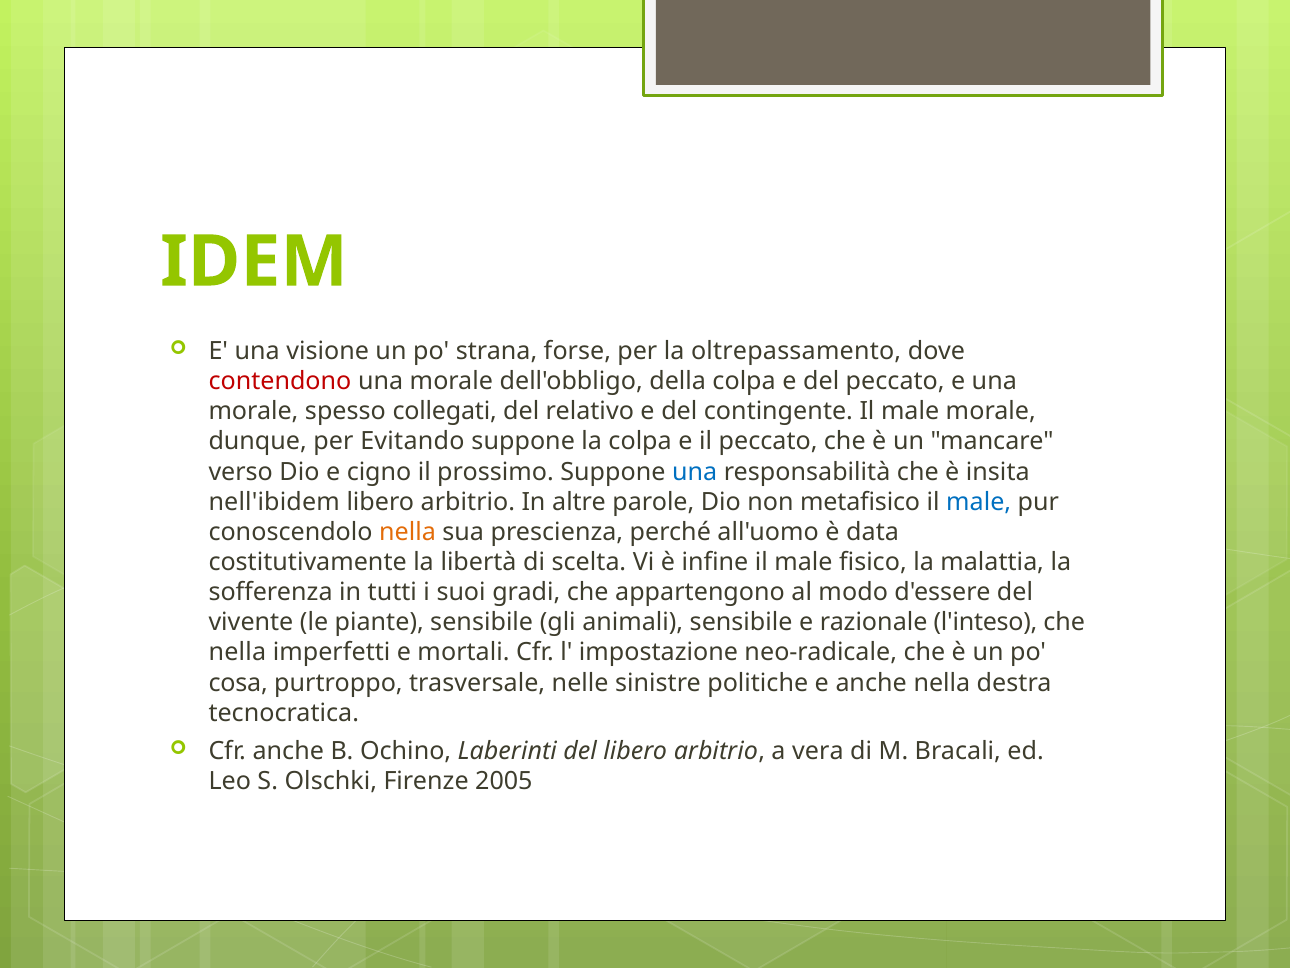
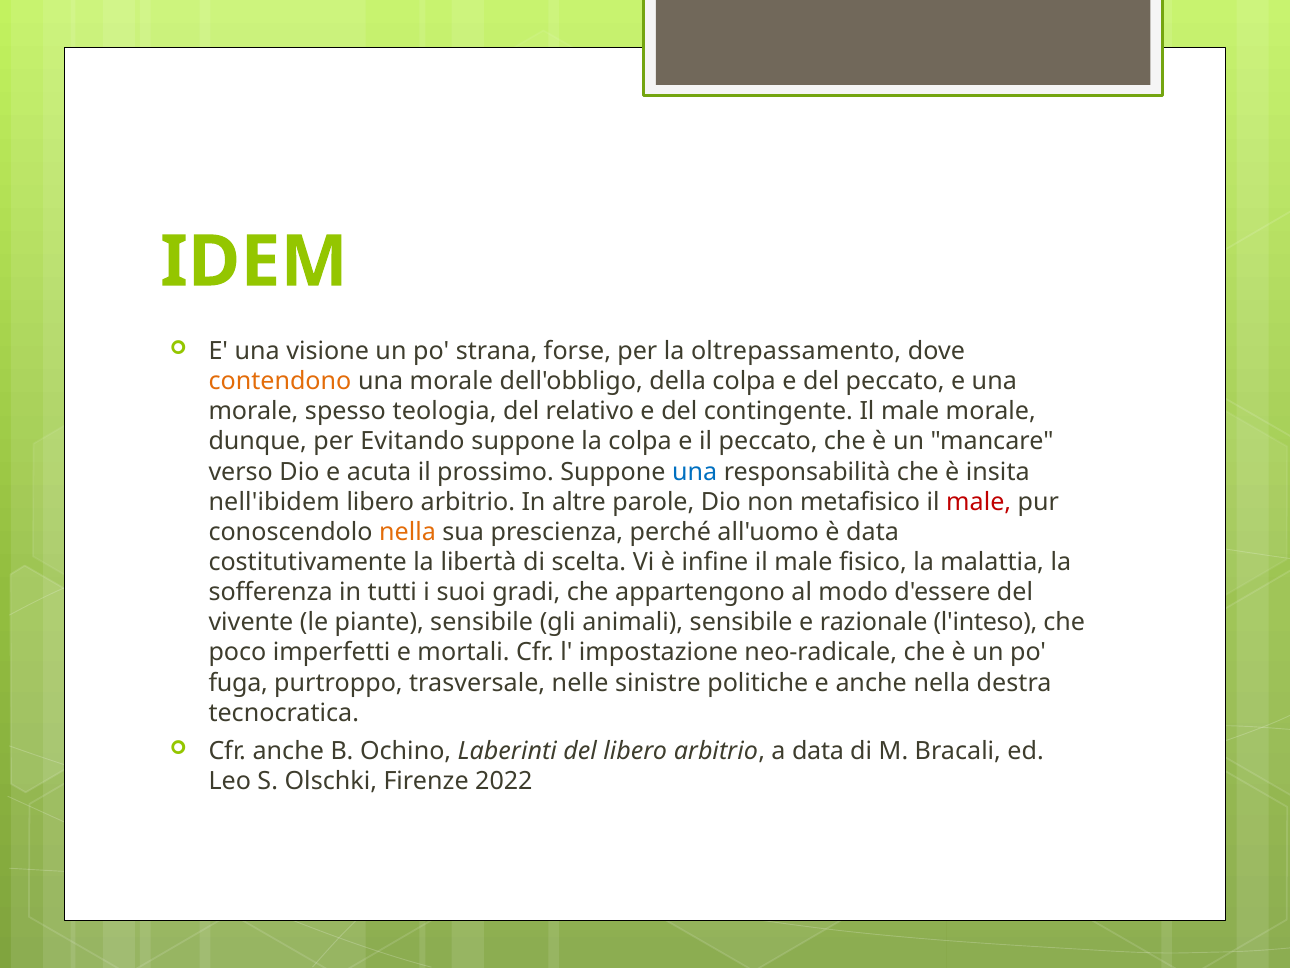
contendono colour: red -> orange
collegati: collegati -> teologia
cigno: cigno -> acuta
male at (979, 502) colour: blue -> red
nella at (237, 652): nella -> poco
cosa: cosa -> fuga
a vera: vera -> data
2005: 2005 -> 2022
